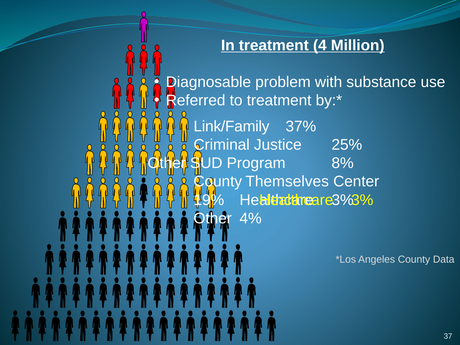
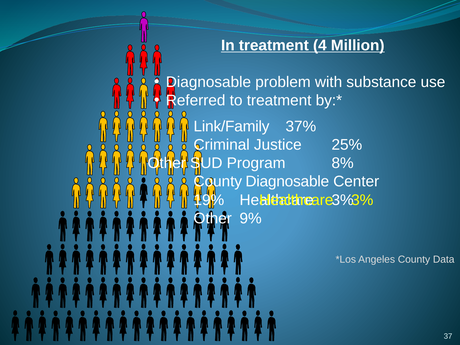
County Themselves: Themselves -> Diagnosable
4%: 4% -> 9%
